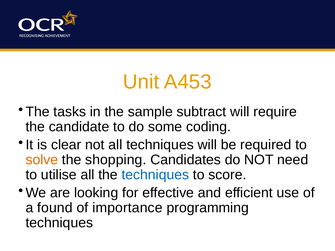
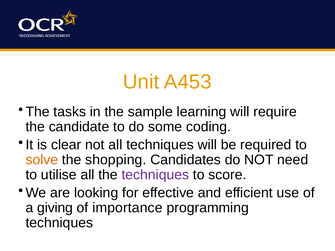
subtract: subtract -> learning
techniques at (155, 175) colour: blue -> purple
found: found -> giving
